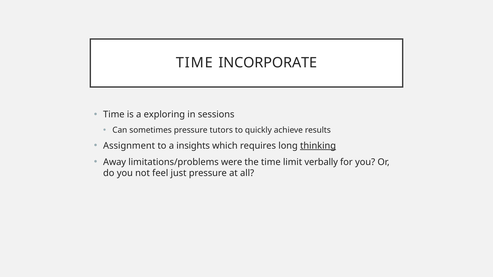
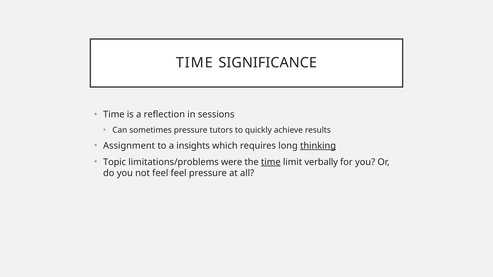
INCORPORATE: INCORPORATE -> SIGNIFICANCE
exploring: exploring -> reflection
Away: Away -> Topic
time at (271, 162) underline: none -> present
feel just: just -> feel
